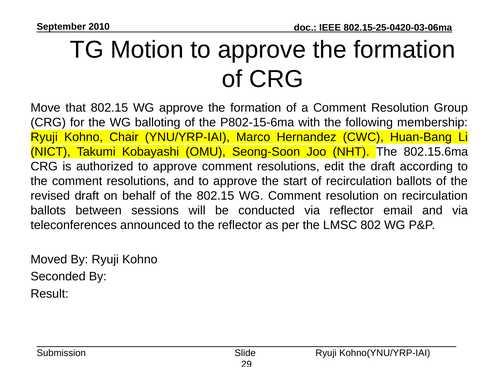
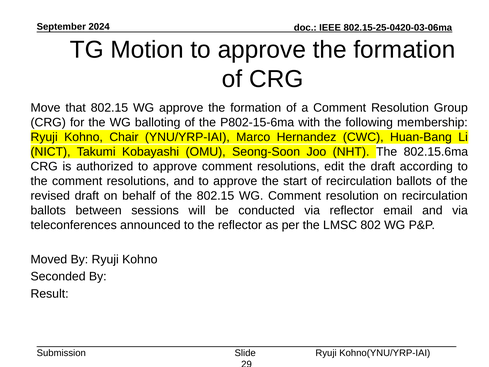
2010: 2010 -> 2024
